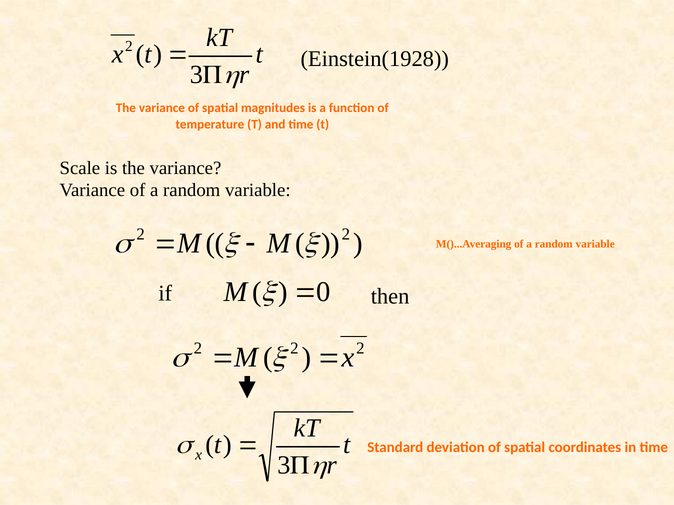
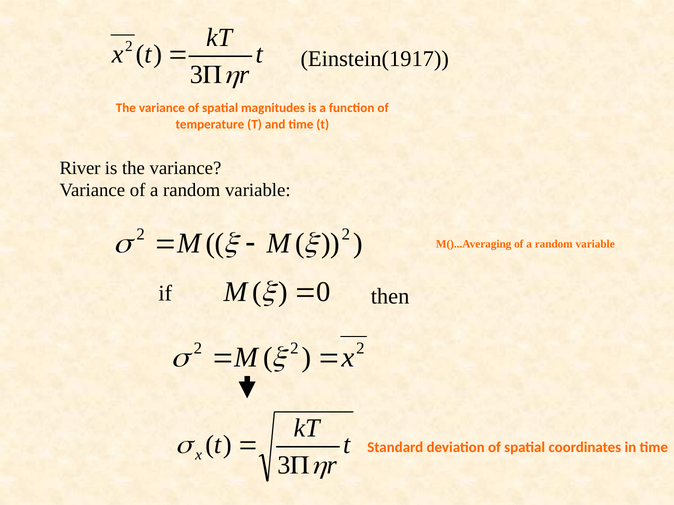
Einstein(1928: Einstein(1928 -> Einstein(1917
Scale: Scale -> River
